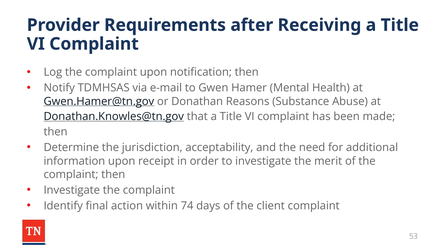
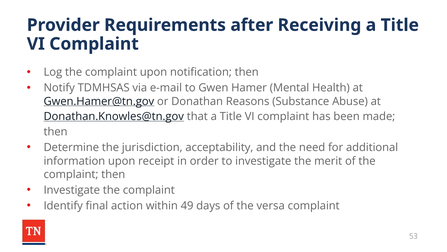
74: 74 -> 49
client: client -> versa
